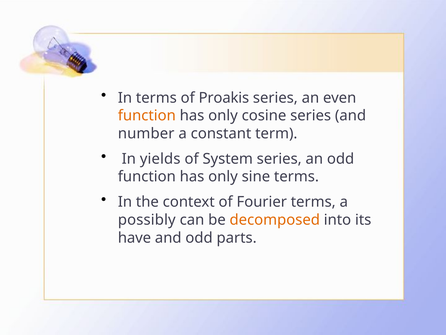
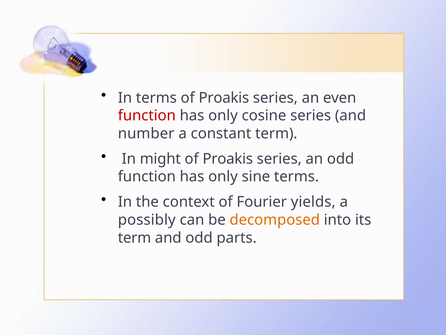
function at (147, 116) colour: orange -> red
yields: yields -> might
System at (228, 159): System -> Proakis
Fourier terms: terms -> yields
have at (134, 237): have -> term
